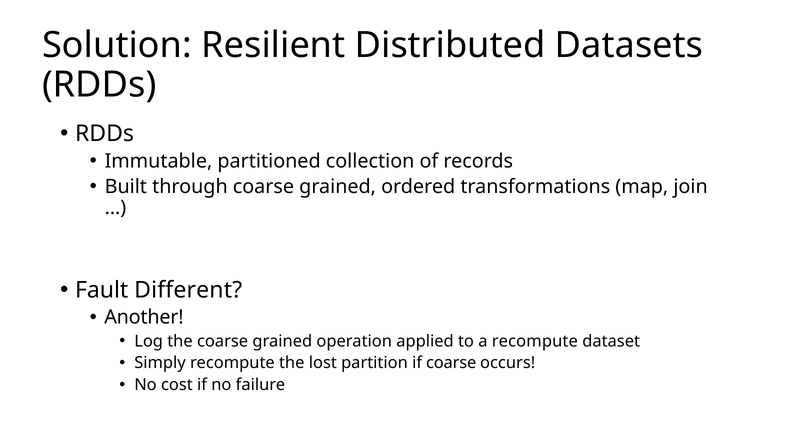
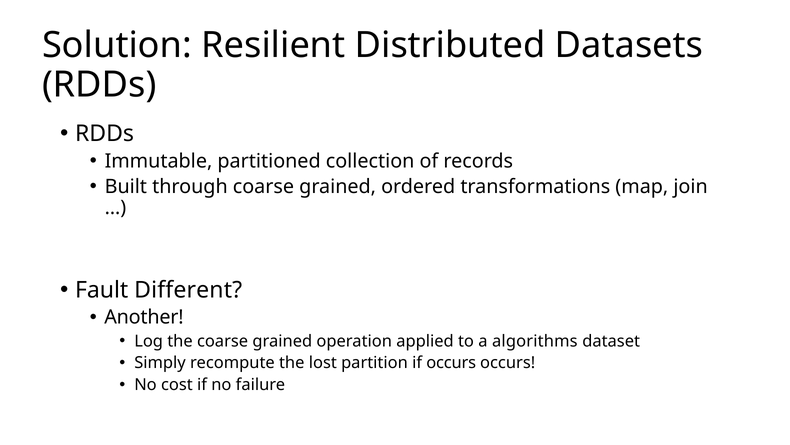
a recompute: recompute -> algorithms
if coarse: coarse -> occurs
